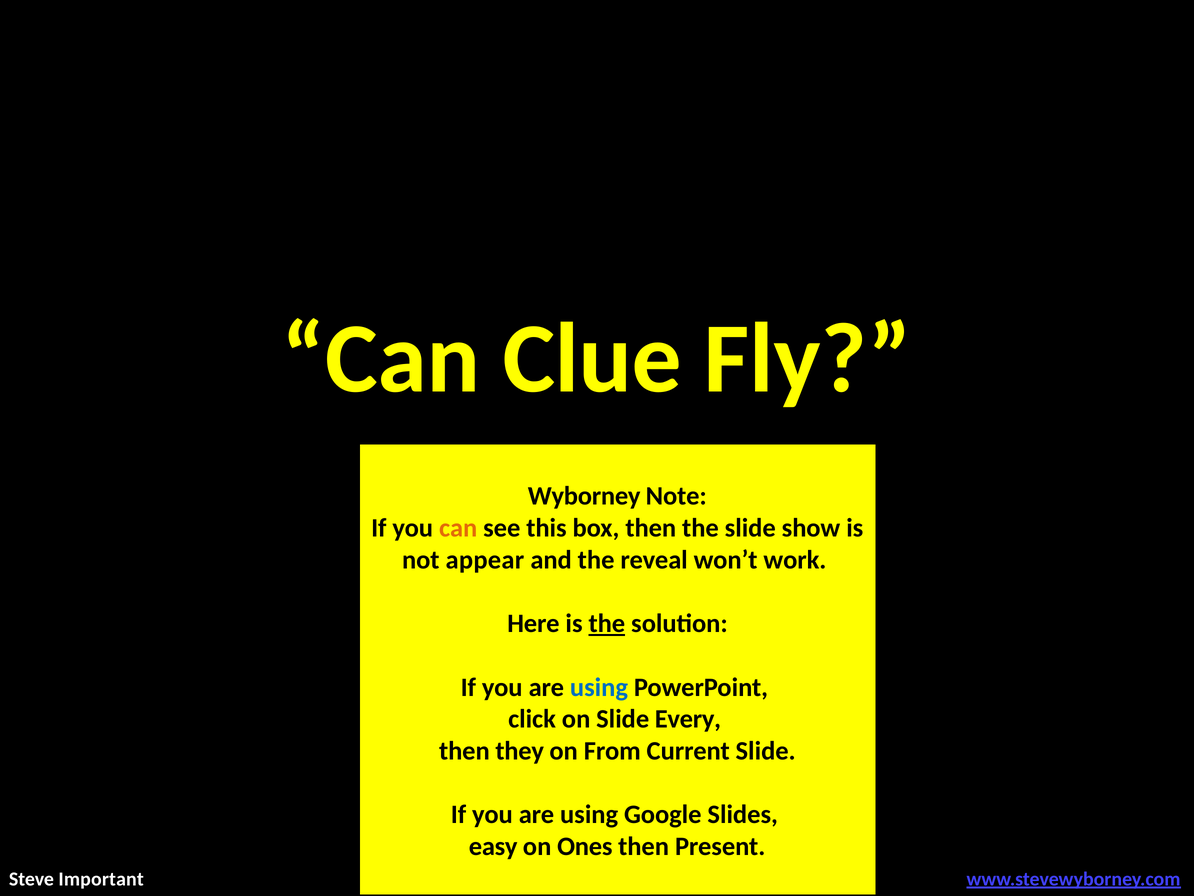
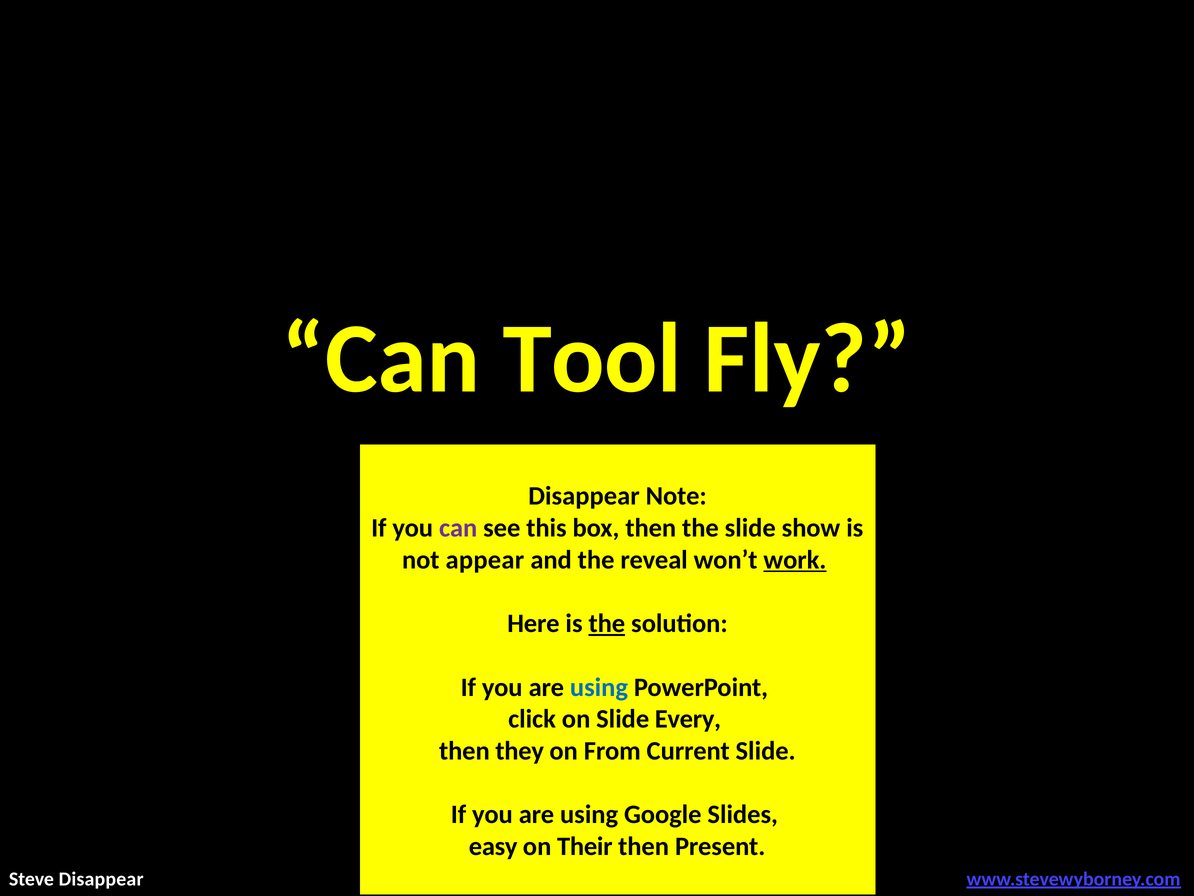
Clue: Clue -> Tool
Wyborney at (584, 496): Wyborney -> Disappear
can at (458, 528) colour: orange -> purple
work underline: none -> present
Ones: Ones -> Their
Steve Important: Important -> Disappear
